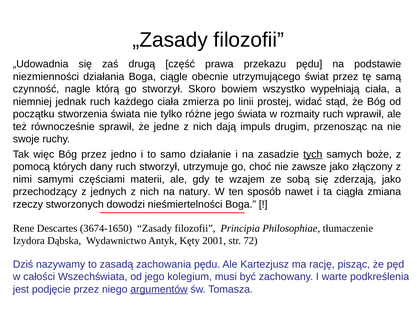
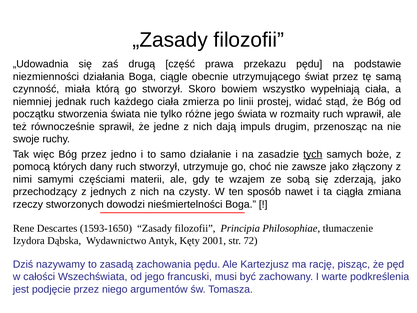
nagle: nagle -> miała
natury: natury -> czysty
3674-1650: 3674-1650 -> 1593-1650
kolegium: kolegium -> francuski
argumentów underline: present -> none
